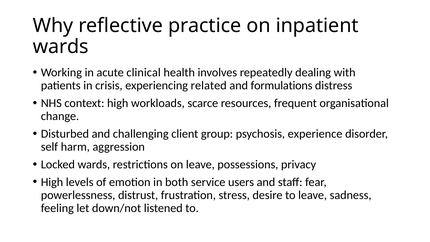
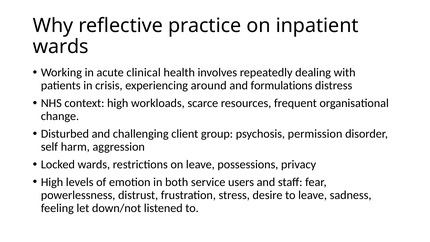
related: related -> around
experience: experience -> permission
